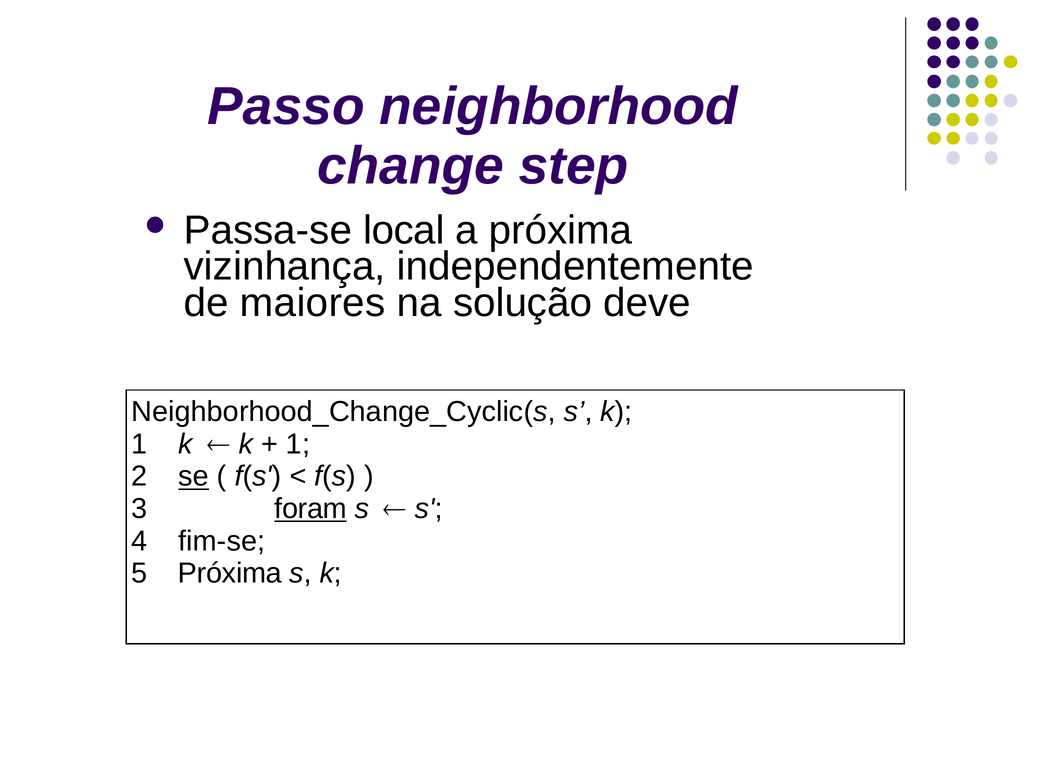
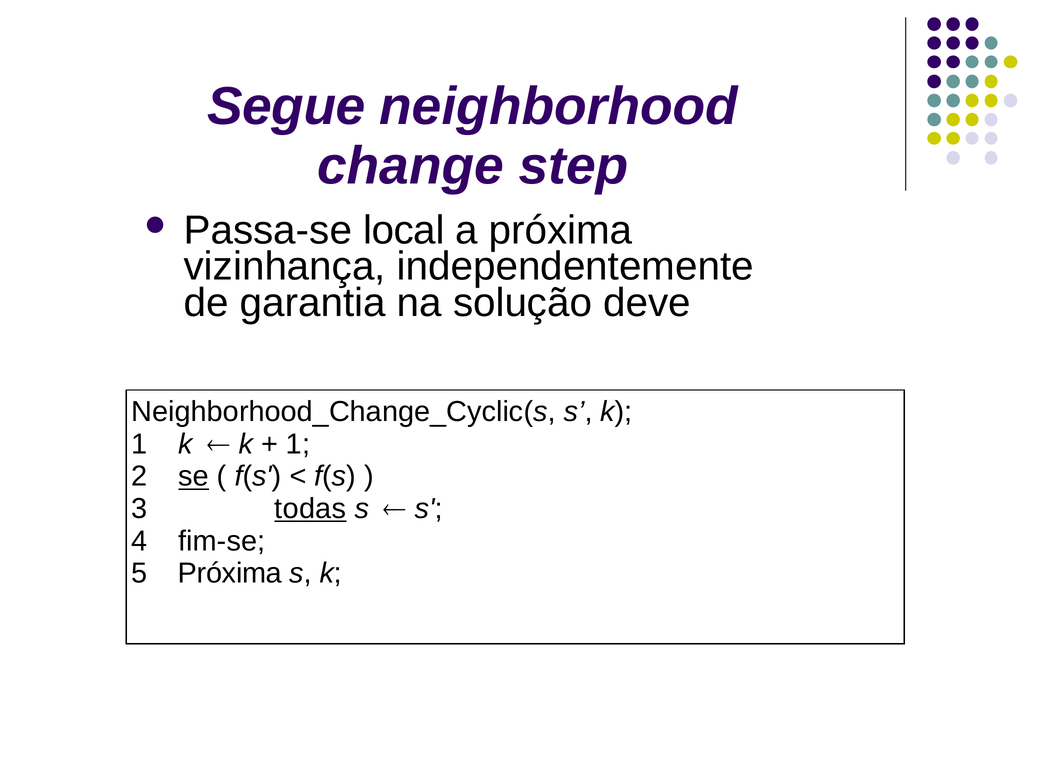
Passo: Passo -> Segue
maiores: maiores -> garantia
foram: foram -> todas
